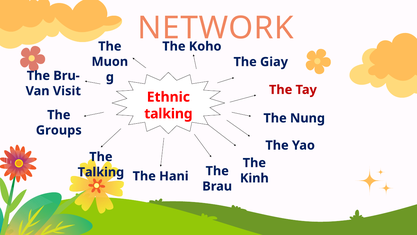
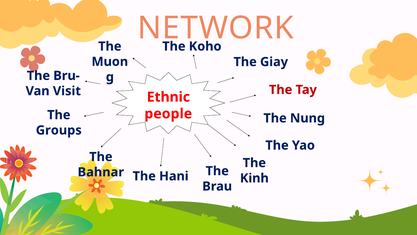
talking at (168, 114): talking -> people
Talking at (101, 172): Talking -> Bahnar
